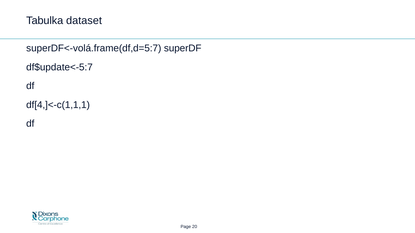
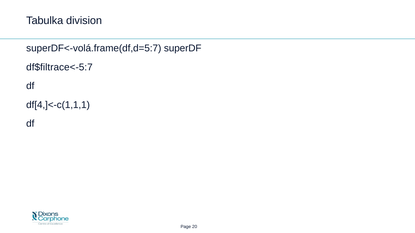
dataset: dataset -> division
df$update<-5:7: df$update<-5:7 -> df$filtrace<-5:7
